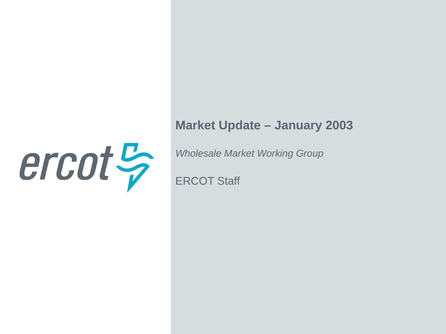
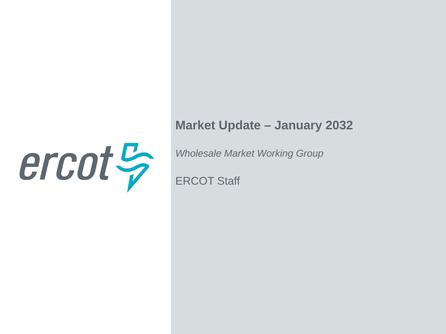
2003: 2003 -> 2032
